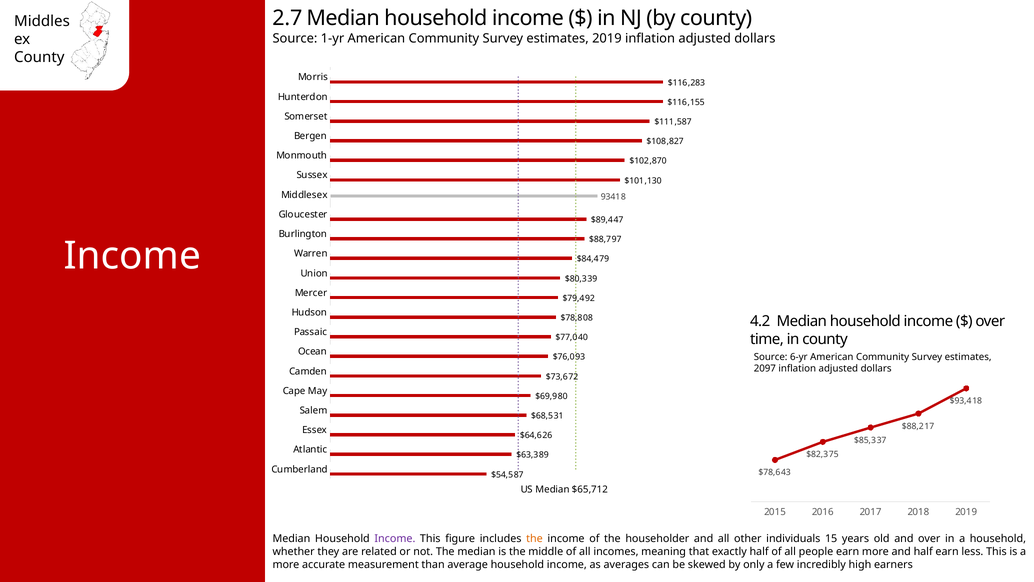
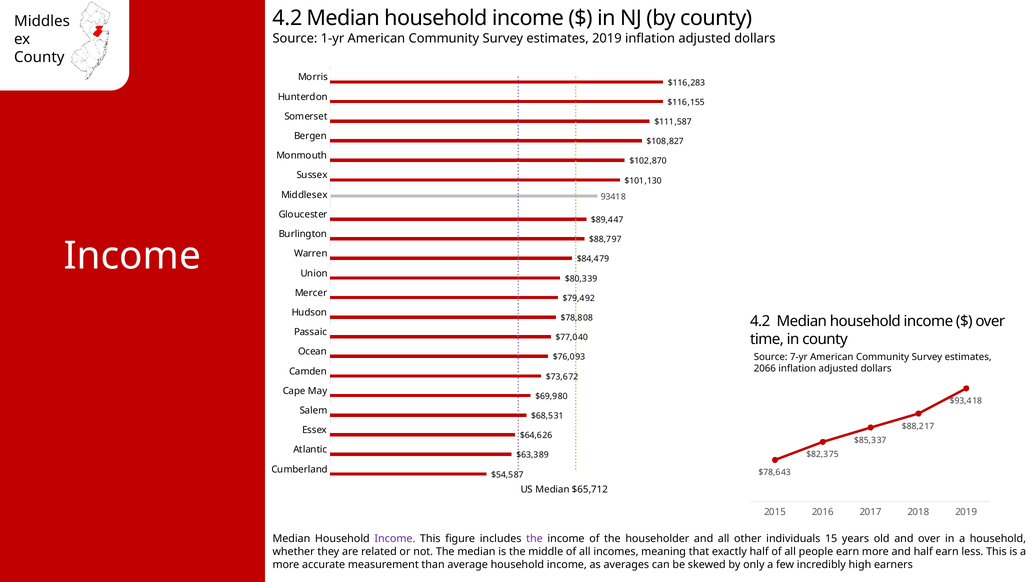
2.7 at (287, 18): 2.7 -> 4.2
6-yr: 6-yr -> 7-yr
2097: 2097 -> 2066
the at (534, 538) colour: orange -> purple
